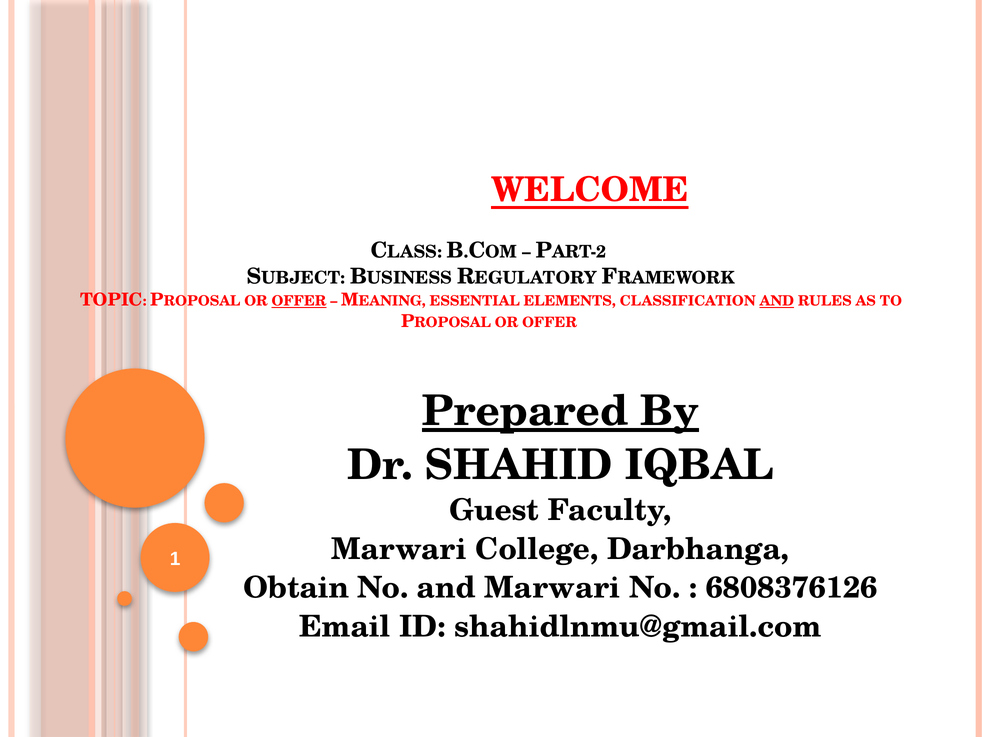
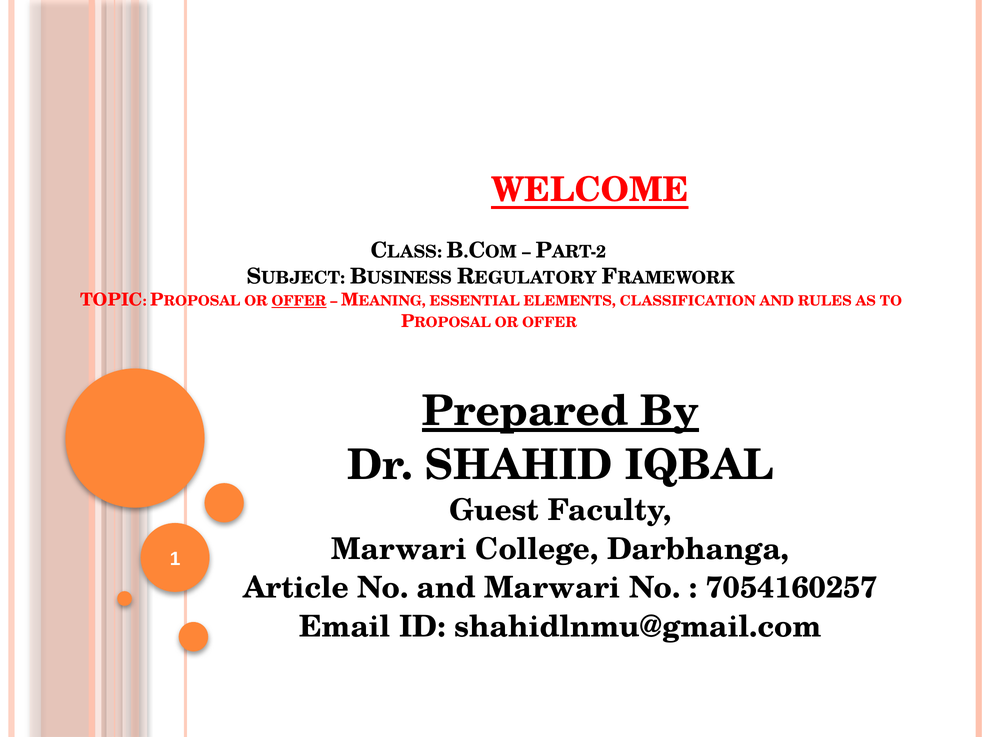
AND at (777, 301) underline: present -> none
Obtain: Obtain -> Article
6808376126: 6808376126 -> 7054160257
